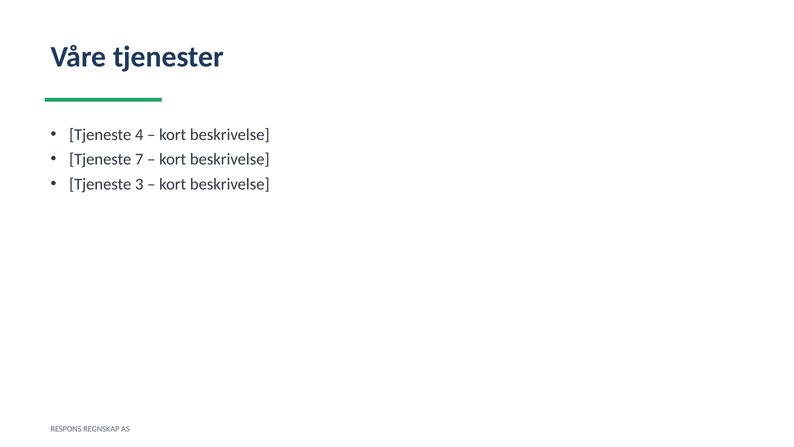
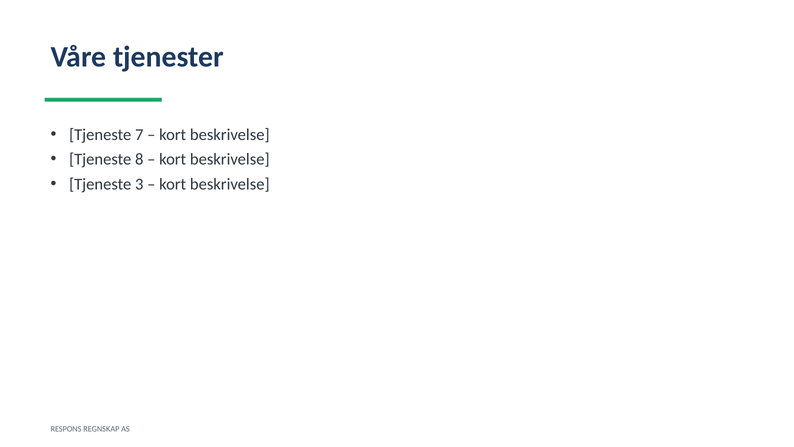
4: 4 -> 7
7: 7 -> 8
